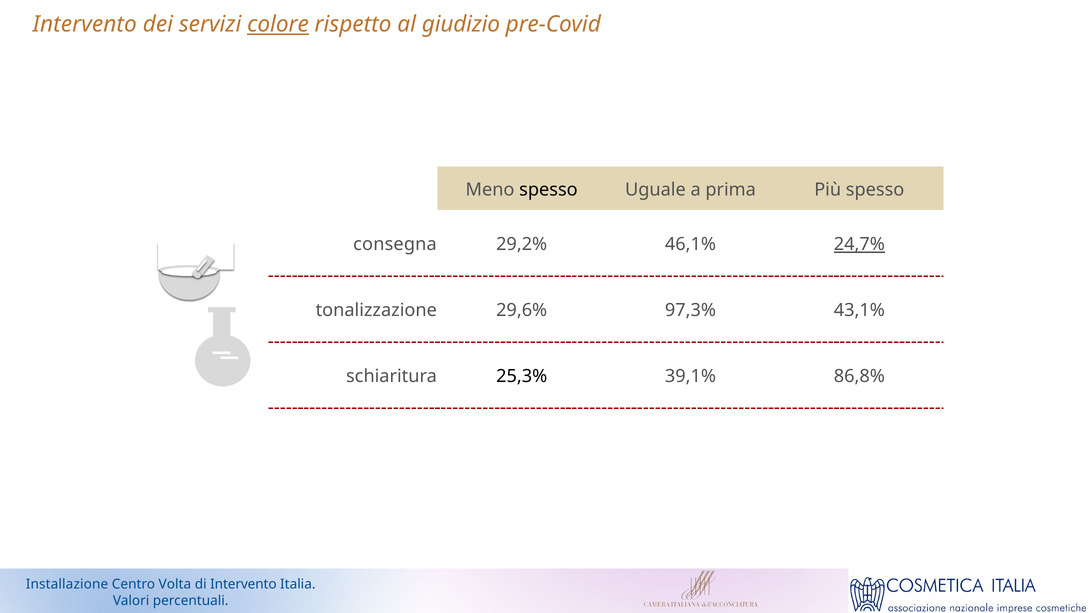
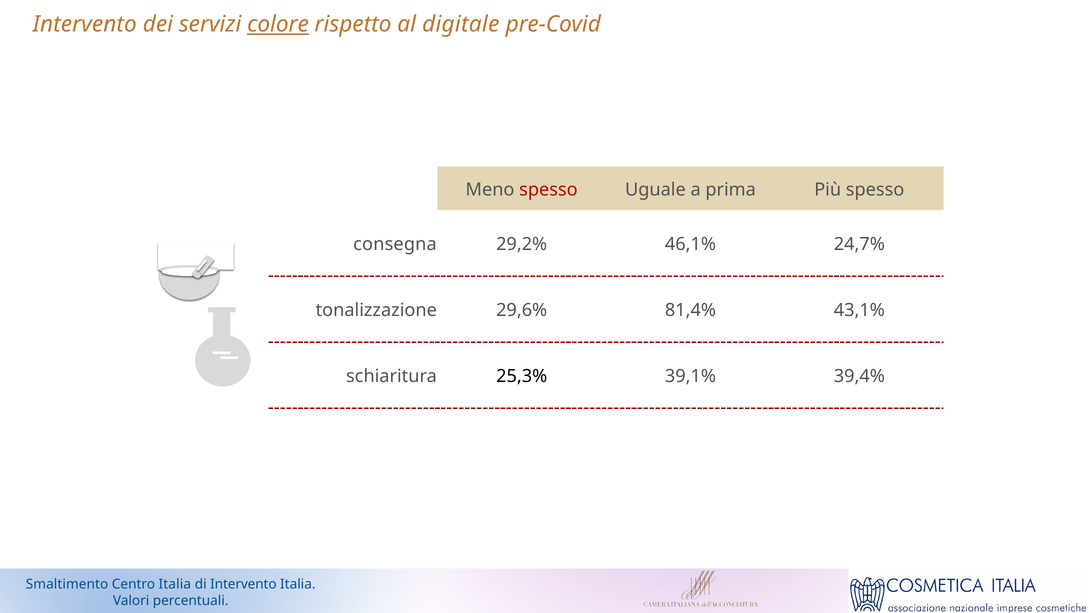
giudizio: giudizio -> digitale
spesso at (548, 189) colour: black -> red
24,7% underline: present -> none
97,3%: 97,3% -> 81,4%
86,8%: 86,8% -> 39,4%
Installazione: Installazione -> Smaltimento
Centro Volta: Volta -> Italia
